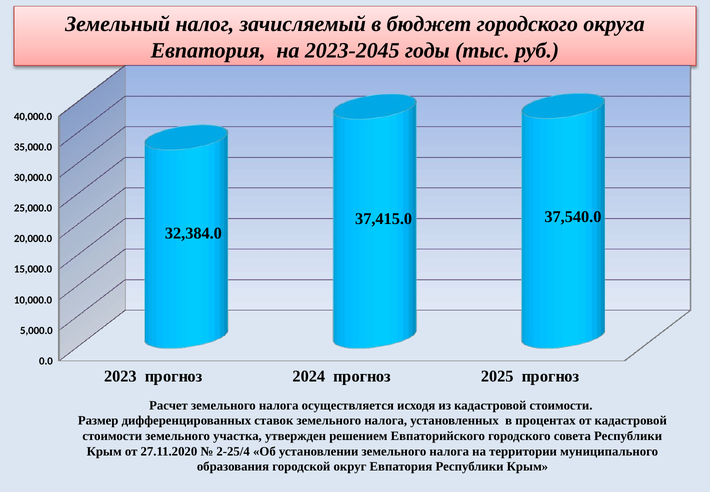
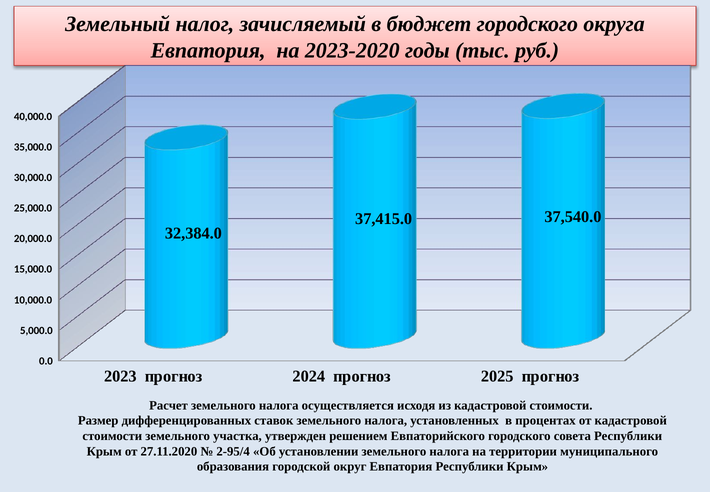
2023-2045: 2023-2045 -> 2023-2020
2-25/4: 2-25/4 -> 2-95/4
